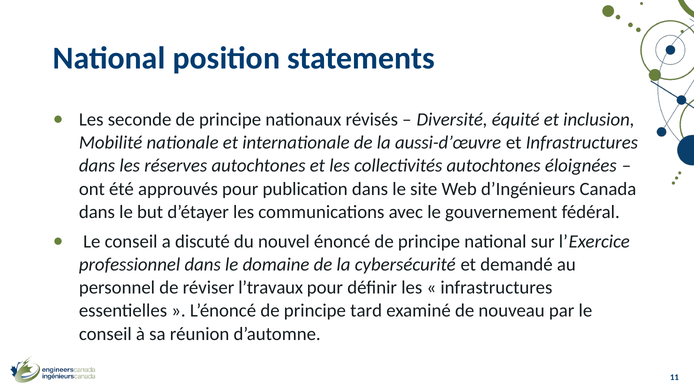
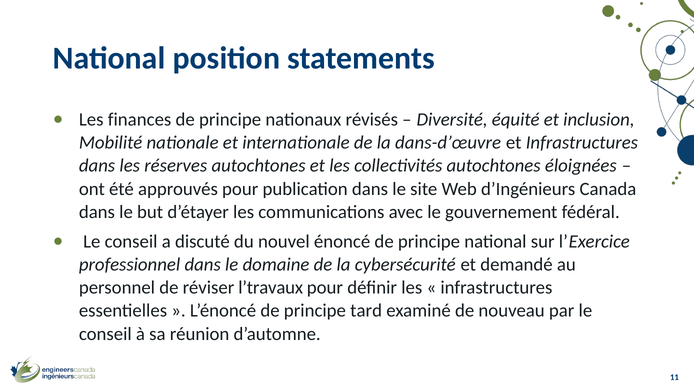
seconde: seconde -> finances
aussi-d’œuvre: aussi-d’œuvre -> dans-d’œuvre
